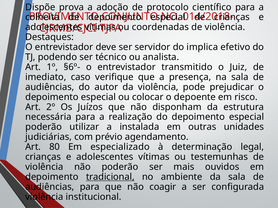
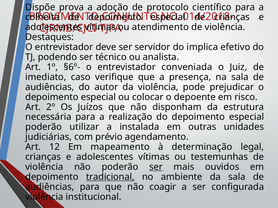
coordenadas: coordenadas -> atendimento
transmitido: transmitido -> conveniada
80: 80 -> 12
especializado: especializado -> mapeamento
ser at (156, 167) underline: none -> present
